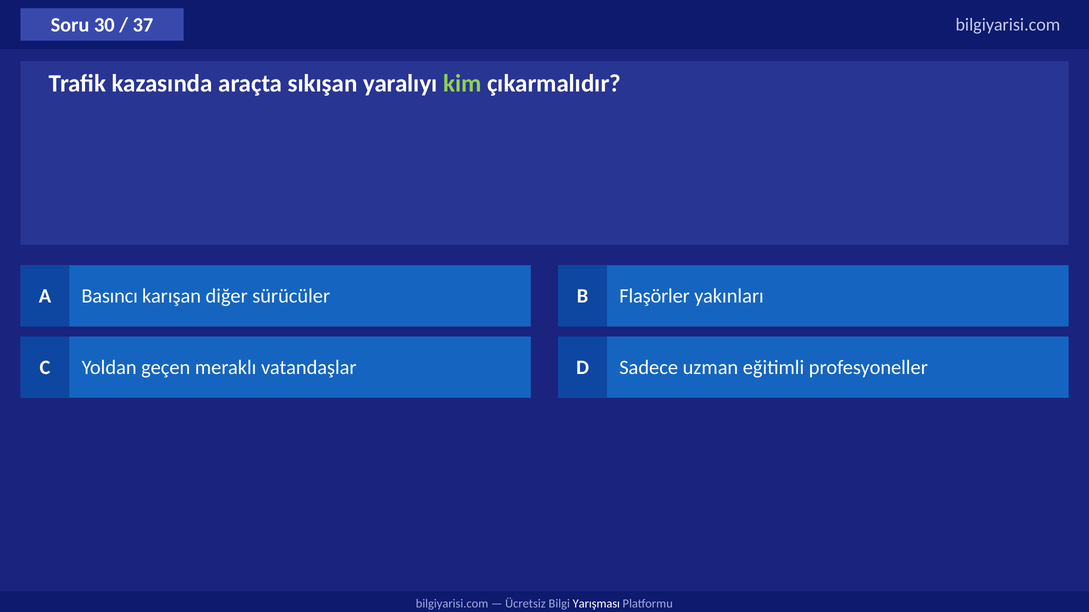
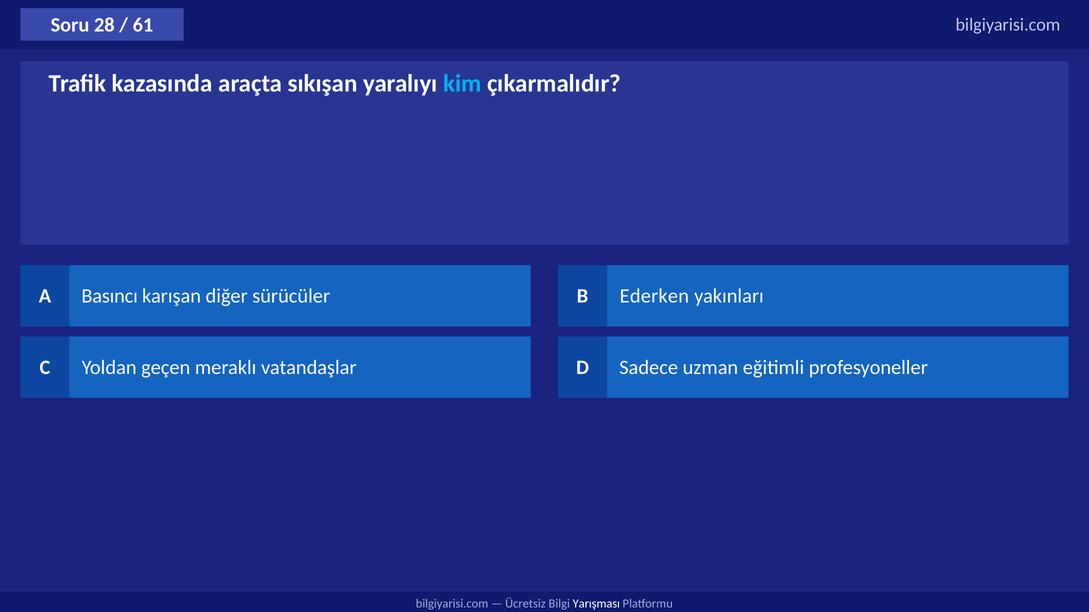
30: 30 -> 28
37: 37 -> 61
kim colour: light green -> light blue
Flaşörler: Flaşörler -> Ederken
